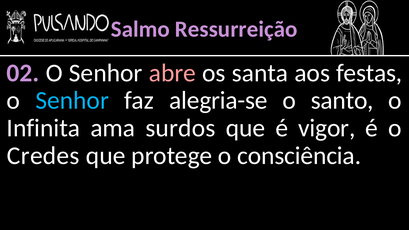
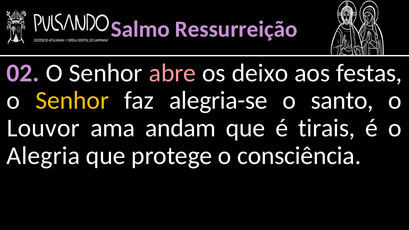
santa: santa -> deixo
Senhor at (72, 101) colour: light blue -> yellow
Infinita: Infinita -> Louvor
surdos: surdos -> andam
vigor: vigor -> tirais
Credes: Credes -> Alegria
